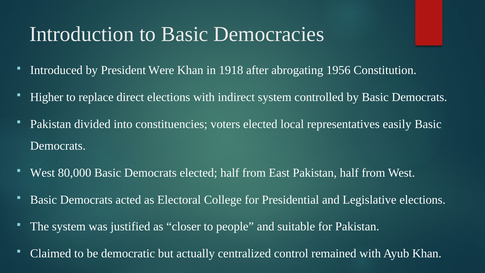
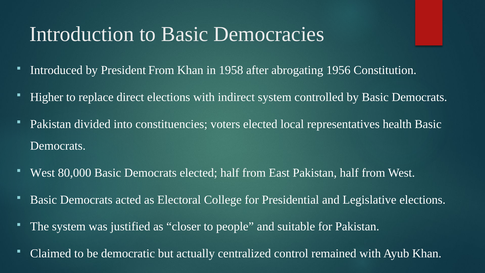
President Were: Were -> From
1918: 1918 -> 1958
easily: easily -> health
